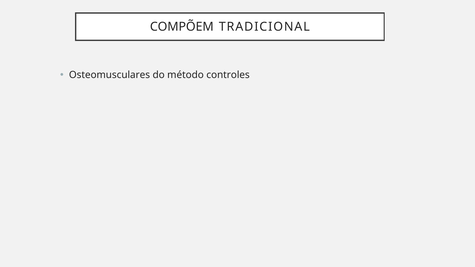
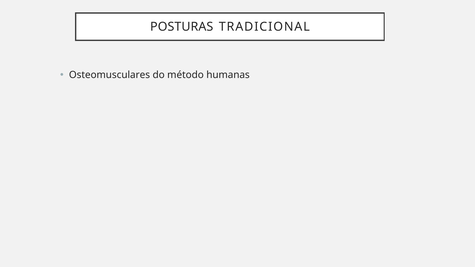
COMPÕEM: COMPÕEM -> POSTURAS
controles: controles -> humanas
